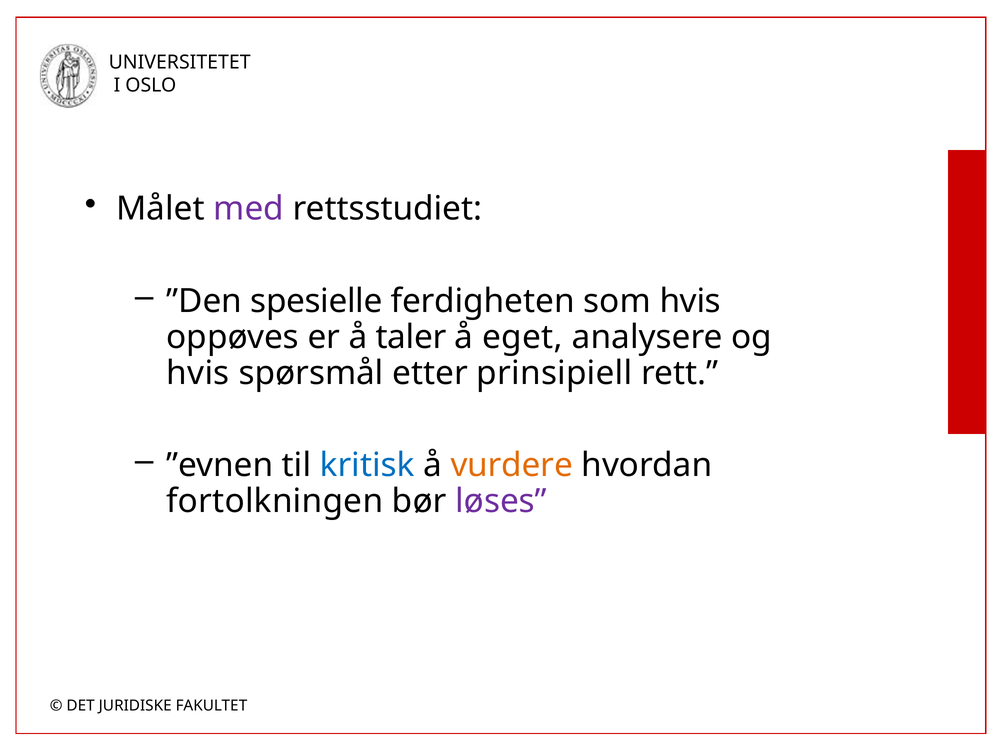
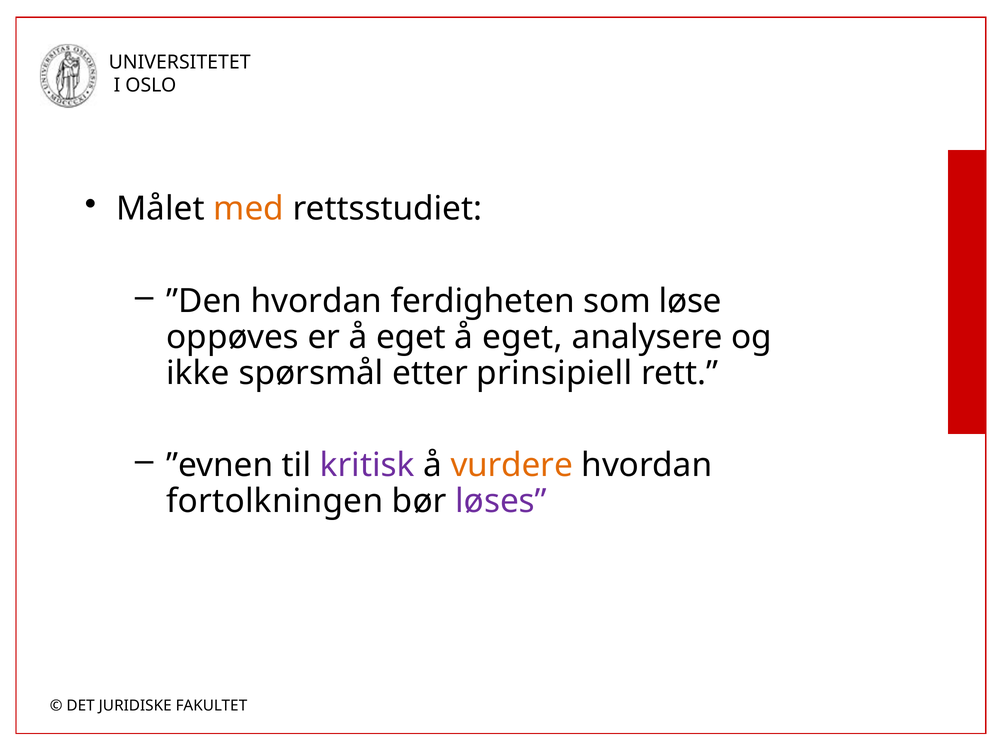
med colour: purple -> orange
”Den spesielle: spesielle -> hvordan
som hvis: hvis -> løse
er å taler: taler -> eget
hvis at (198, 373): hvis -> ikke
kritisk colour: blue -> purple
